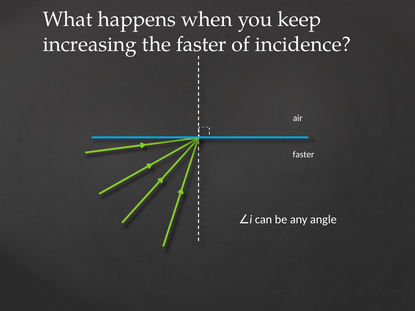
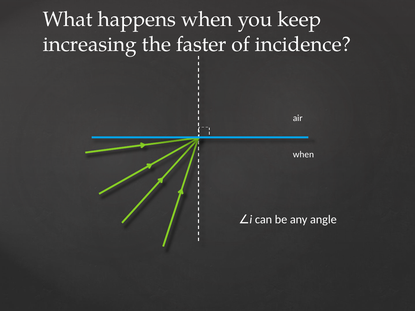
faster at (303, 154): faster -> when
